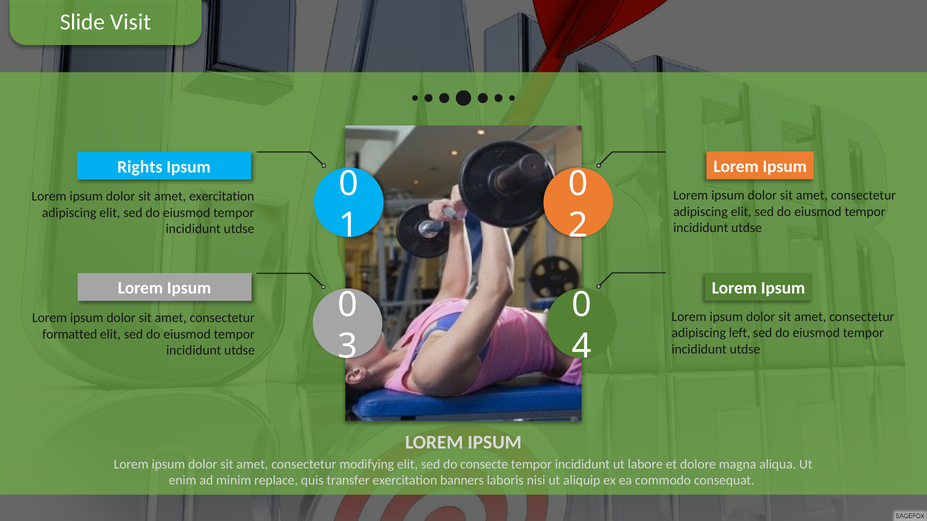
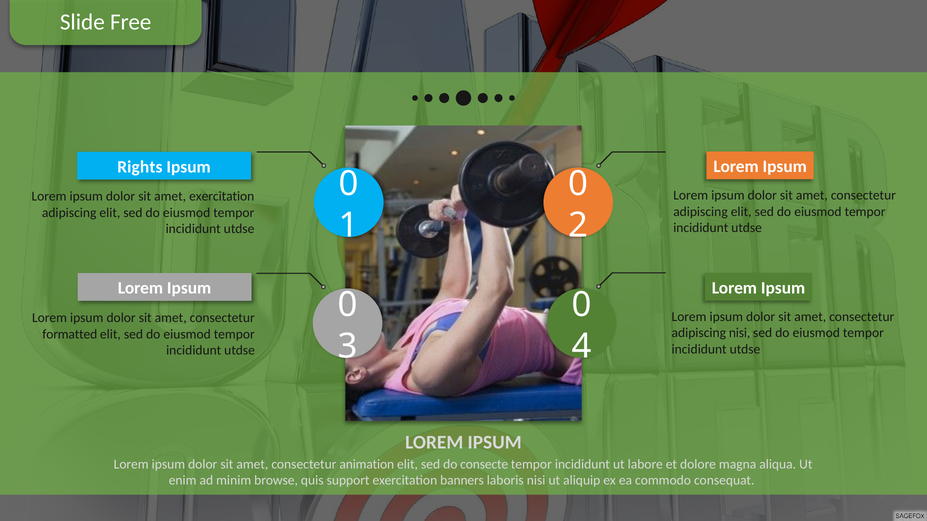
Visit: Visit -> Free
adipiscing left: left -> nisi
modifying: modifying -> animation
replace: replace -> browse
transfer: transfer -> support
